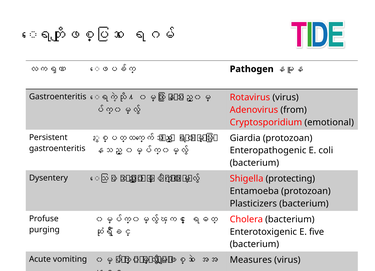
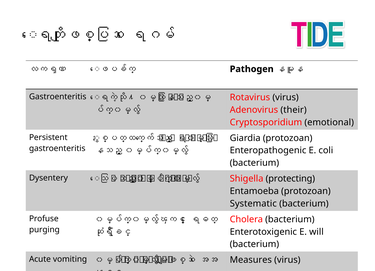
from: from -> their
Plasticizers: Plasticizers -> Systematic
five: five -> will
